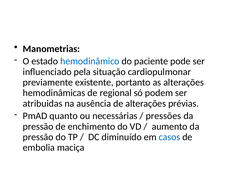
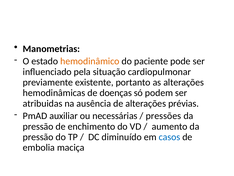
hemodinâmico colour: blue -> orange
regional: regional -> doenças
quanto: quanto -> auxiliar
